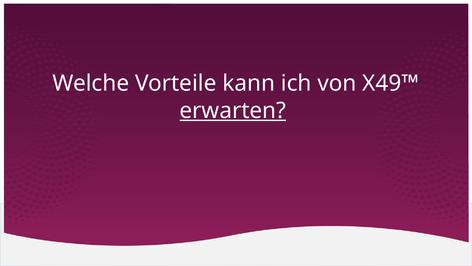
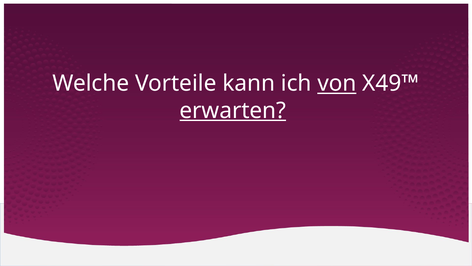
von underline: none -> present
